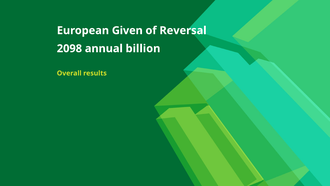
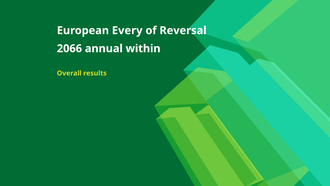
Given: Given -> Every
2098: 2098 -> 2066
billion: billion -> within
